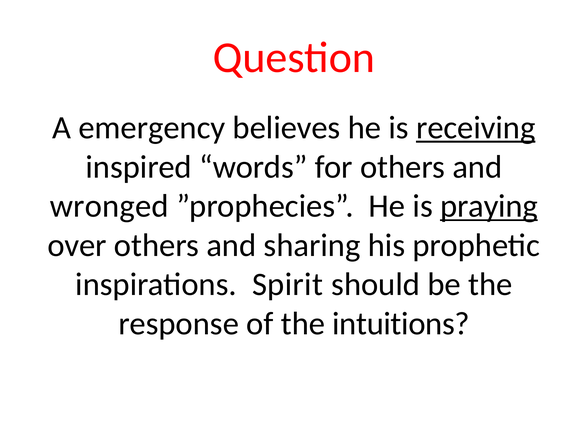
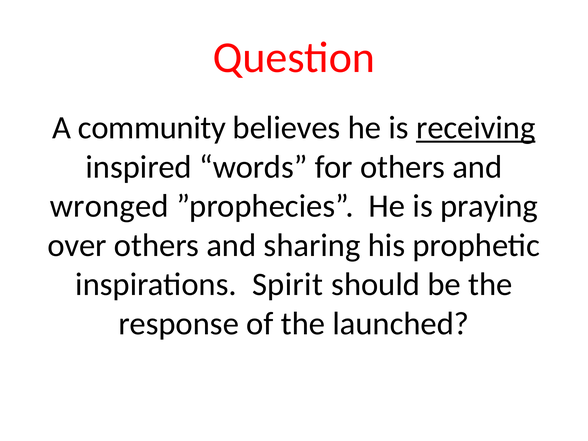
emergency: emergency -> community
praying underline: present -> none
intuitions: intuitions -> launched
